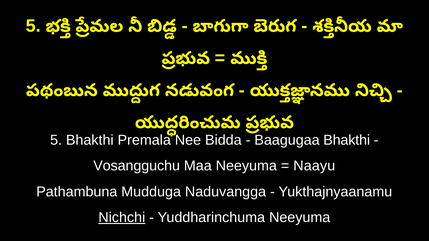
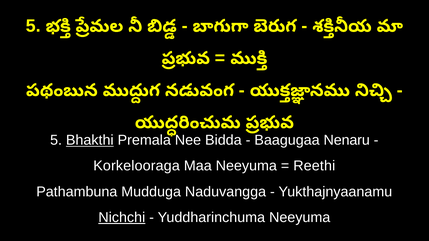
Bhakthi at (90, 140) underline: none -> present
Baagugaa Bhakthi: Bhakthi -> Nenaru
Vosangguchu: Vosangguchu -> Korkelooraga
Naayu: Naayu -> Reethi
